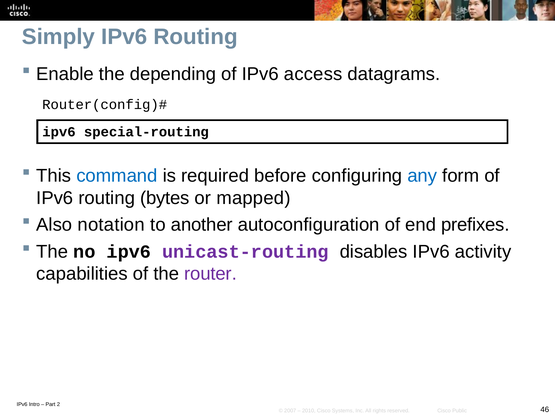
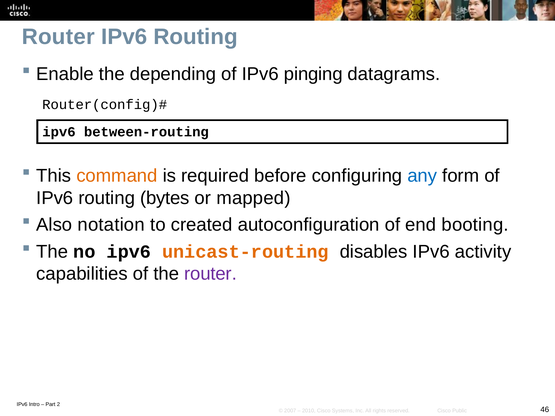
Simply at (58, 37): Simply -> Router
access: access -> pinging
special-routing: special-routing -> between-routing
command colour: blue -> orange
another: another -> created
prefixes: prefixes -> booting
unicast-routing colour: purple -> orange
